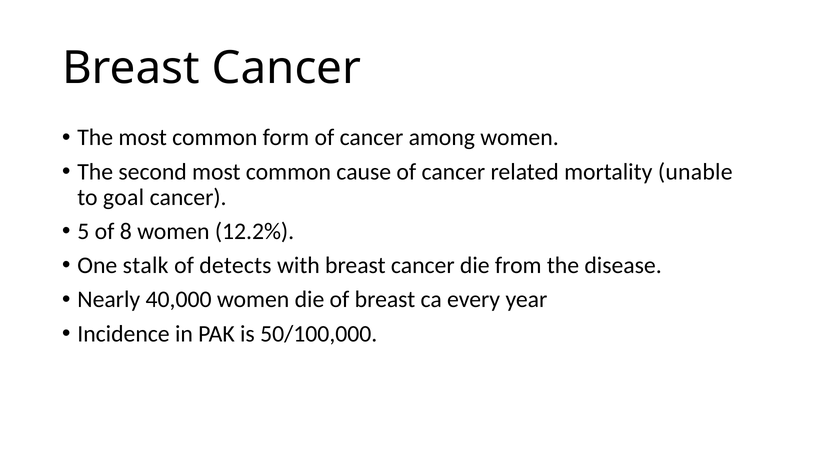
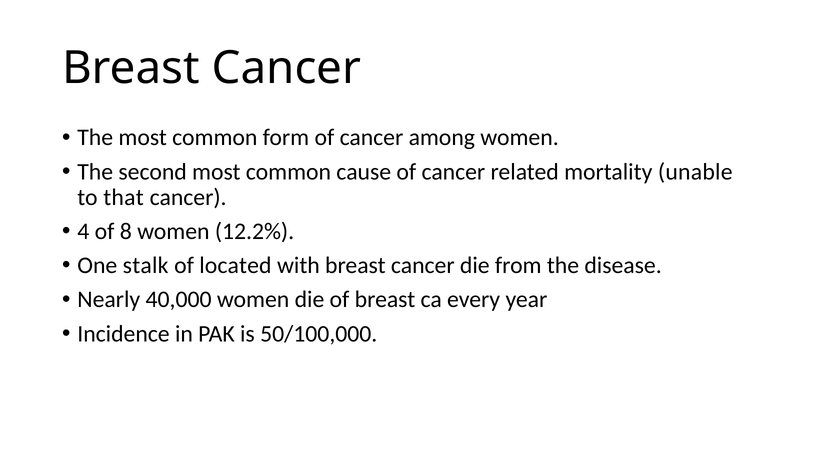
goal: goal -> that
5: 5 -> 4
detects: detects -> located
